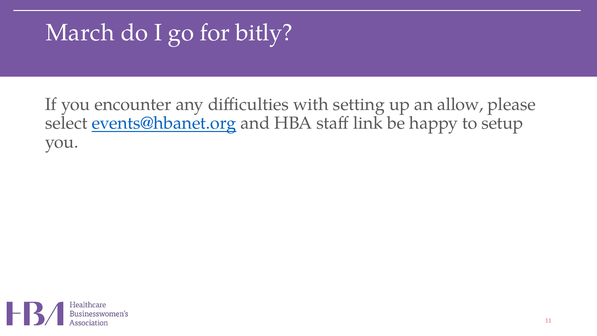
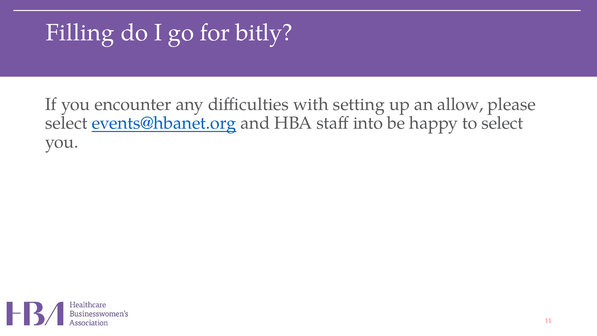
March: March -> Filling
link: link -> into
to setup: setup -> select
